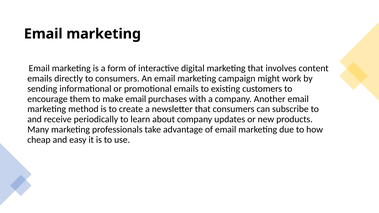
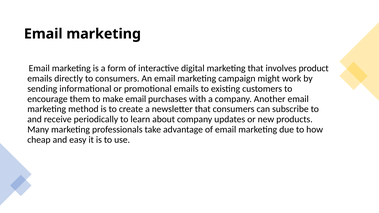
content: content -> product
